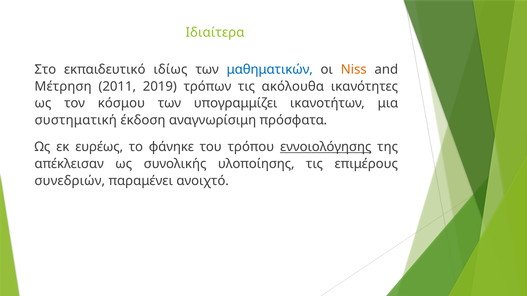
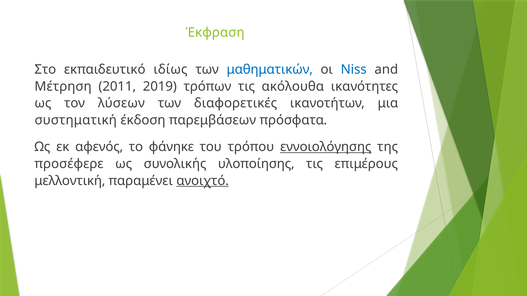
Ιδιαίτερα: Ιδιαίτερα -> Έκφραση
Niss colour: orange -> blue
κόσμου: κόσμου -> λύσεων
υπογραμμίζει: υπογραμμίζει -> διαφορετικές
αναγνωρίσιμη: αναγνωρίσιμη -> παρεμβάσεων
ευρέως: ευρέως -> αφενός
απέκλεισαν: απέκλεισαν -> προσέφερε
συνεδριών: συνεδριών -> μελλοντική
ανοιχτό underline: none -> present
